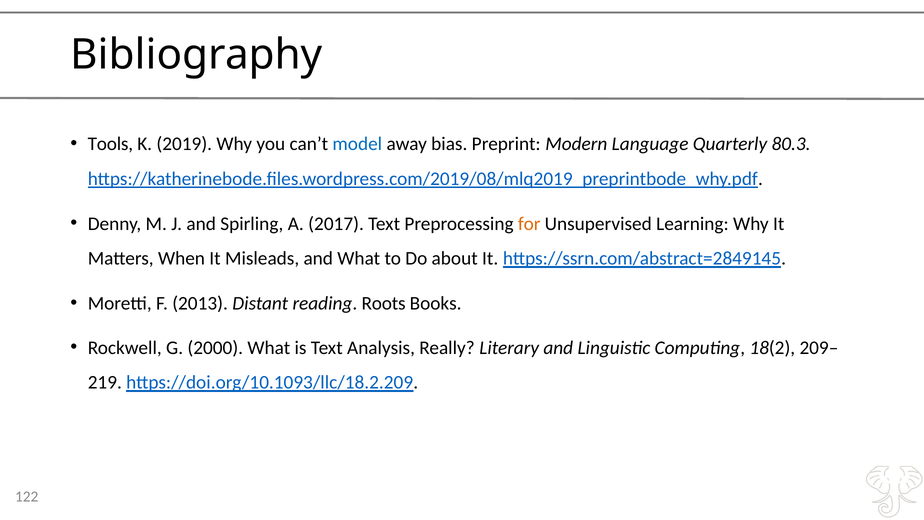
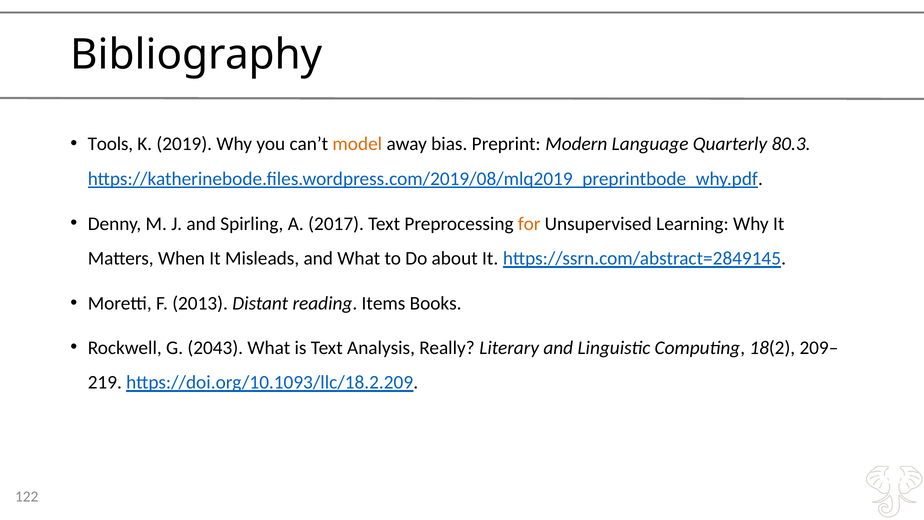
model colour: blue -> orange
Roots: Roots -> Items
2000: 2000 -> 2043
